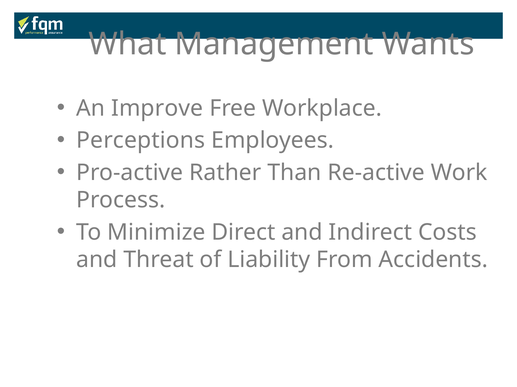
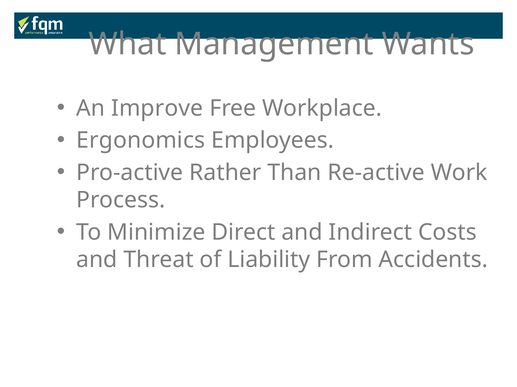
Perceptions: Perceptions -> Ergonomics
